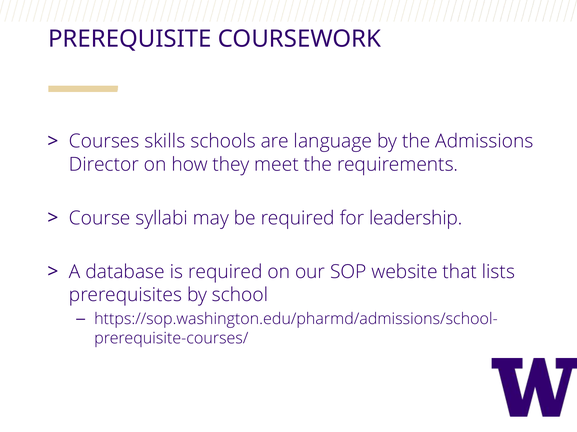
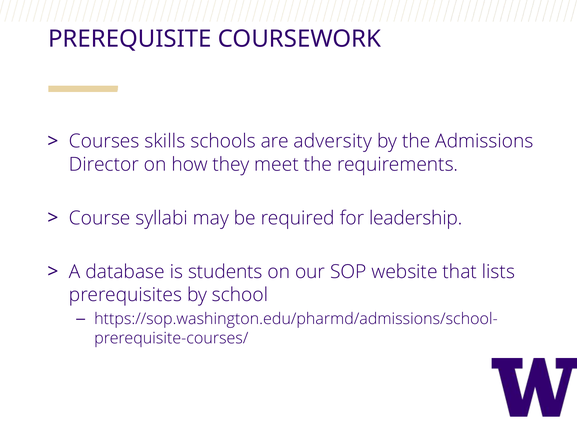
language: language -> adversity
is required: required -> students
